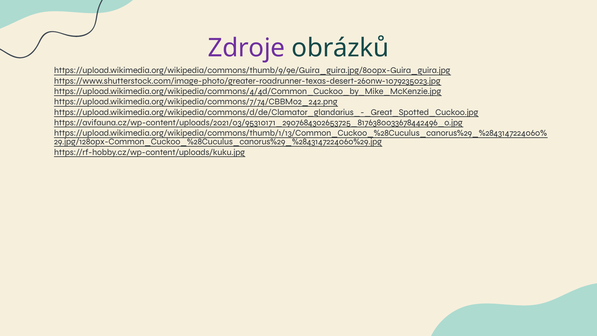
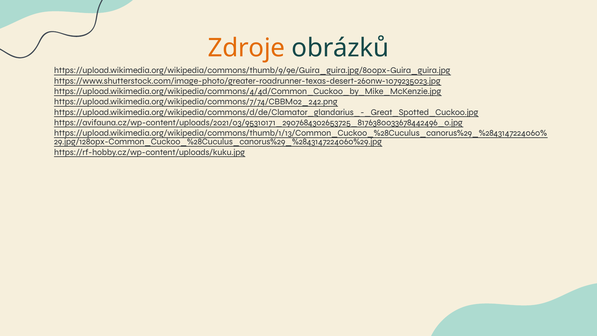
Zdroje colour: purple -> orange
